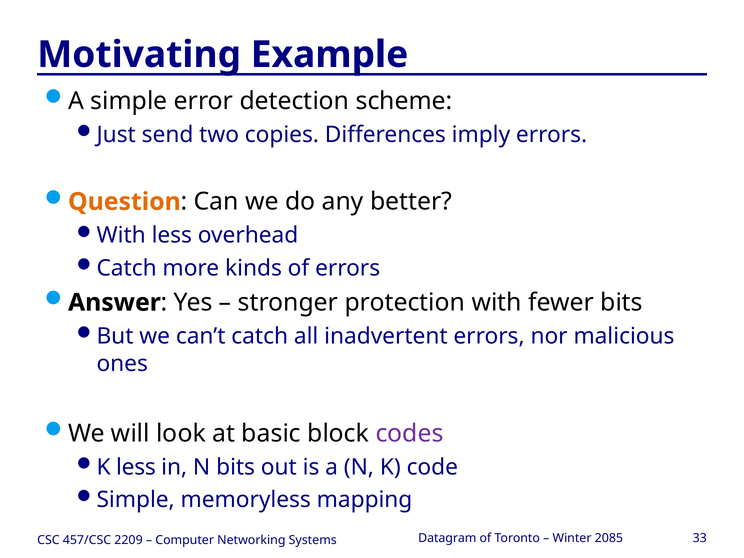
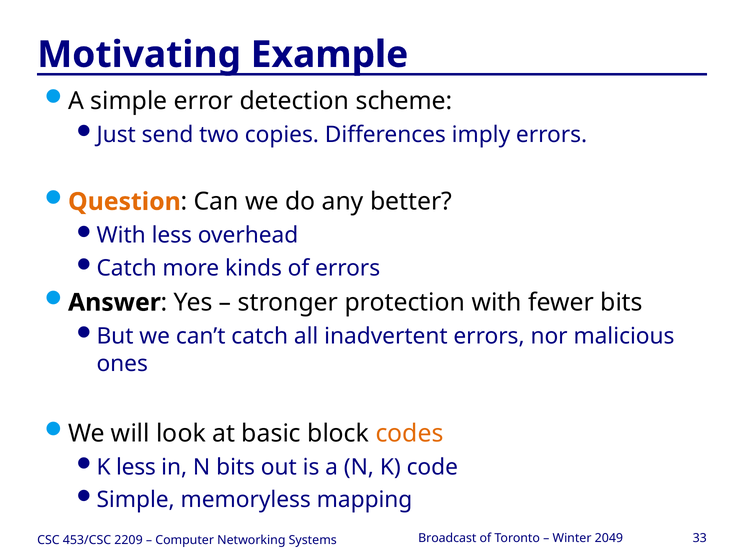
codes colour: purple -> orange
Datagram: Datagram -> Broadcast
2085: 2085 -> 2049
457/CSC: 457/CSC -> 453/CSC
